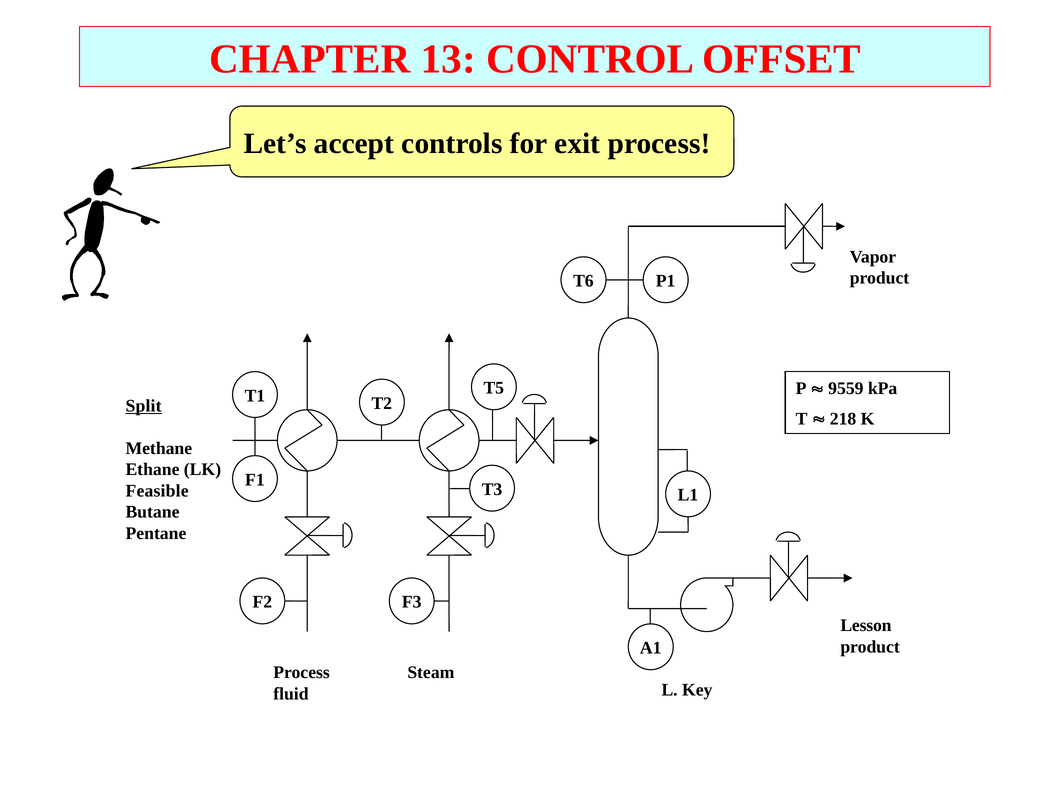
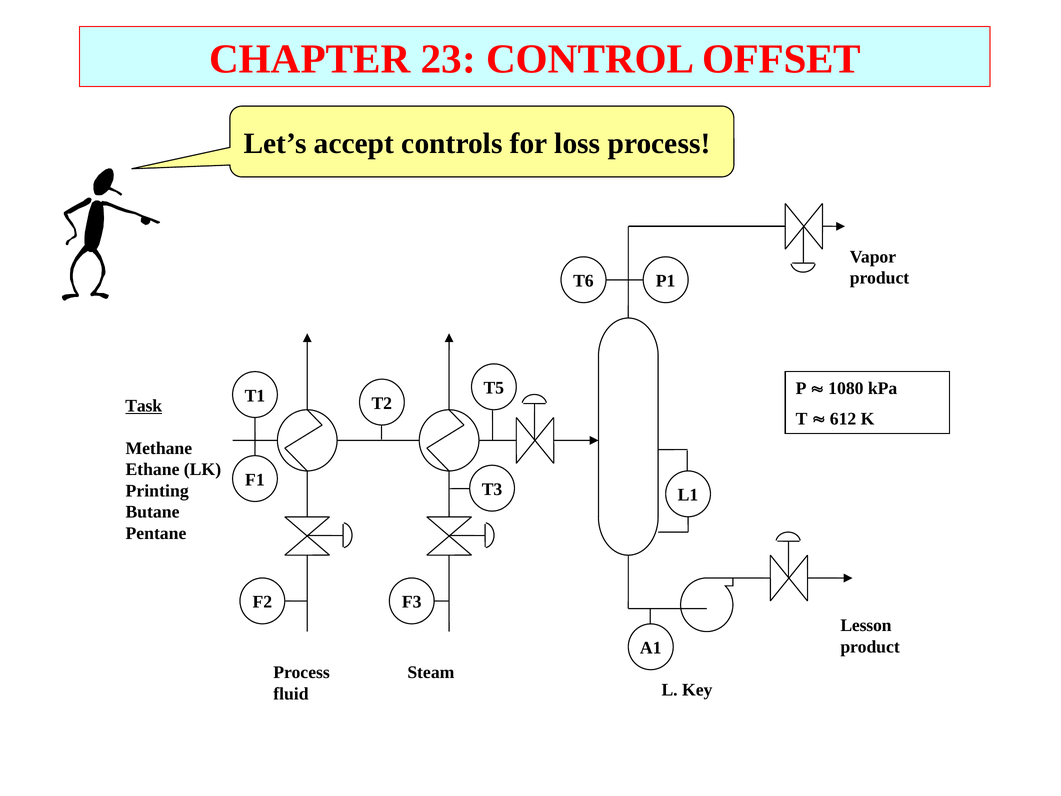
13: 13 -> 23
exit: exit -> loss
9559: 9559 -> 1080
Split: Split -> Task
218: 218 -> 612
Feasible: Feasible -> Printing
